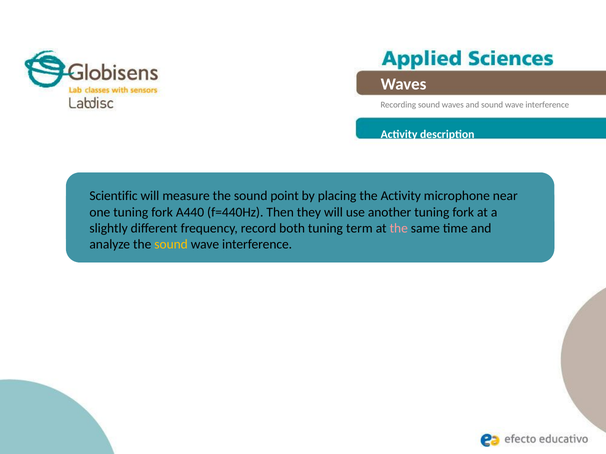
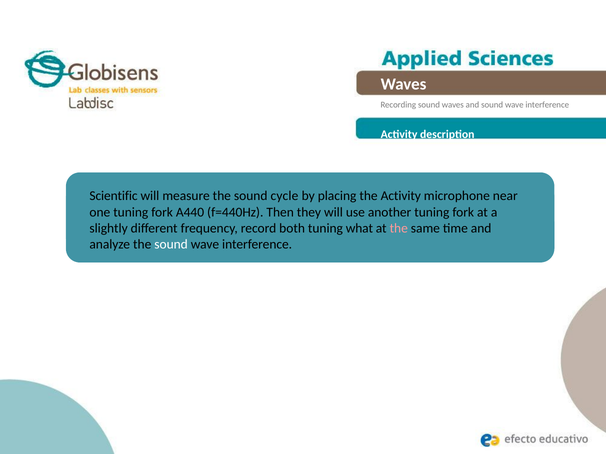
point: point -> cycle
term: term -> what
sound at (171, 245) colour: yellow -> white
